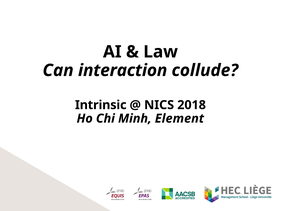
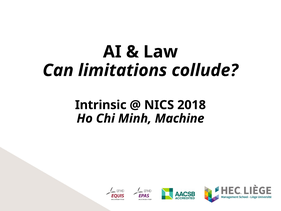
interaction: interaction -> limitations
Element: Element -> Machine
